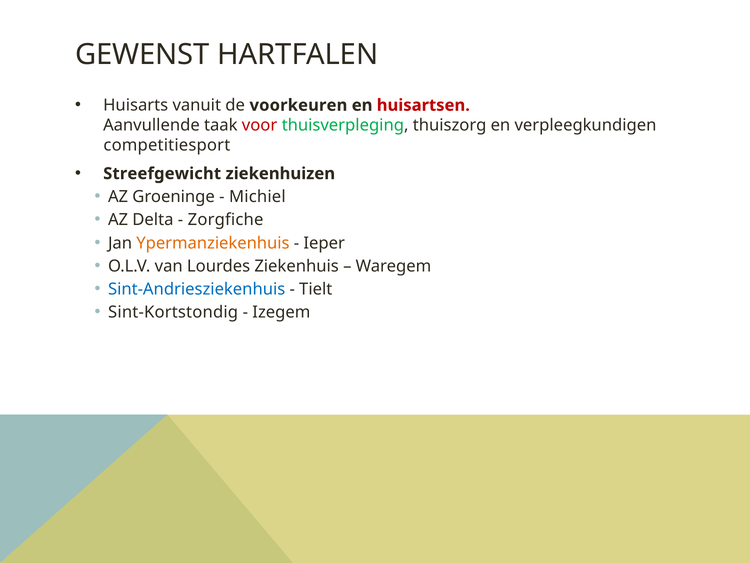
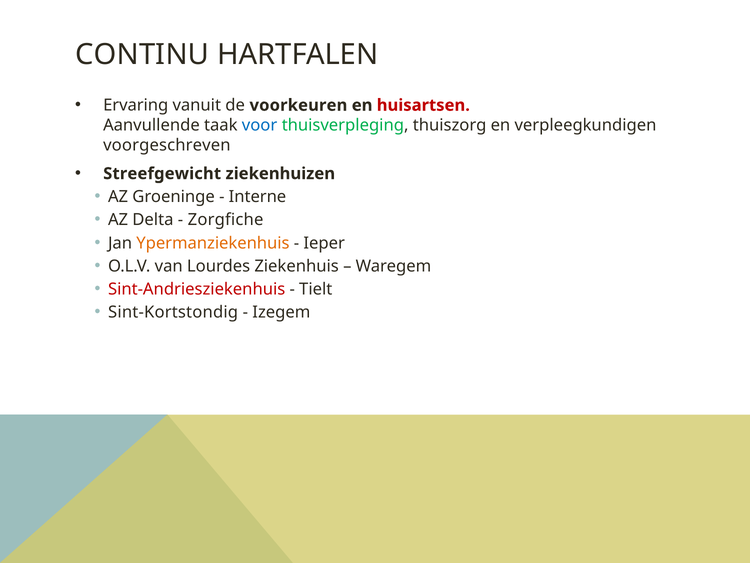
GEWENST: GEWENST -> CONTINU
Huisarts: Huisarts -> Ervaring
voor colour: red -> blue
competitiesport: competitiesport -> voorgeschreven
Michiel: Michiel -> Interne
Sint-Andriesziekenhuis colour: blue -> red
